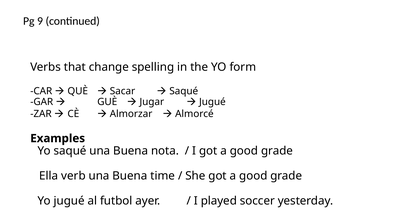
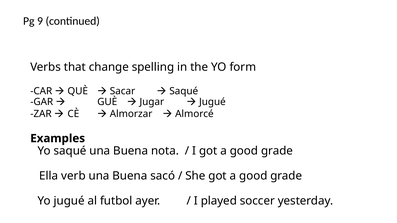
time: time -> sacó
